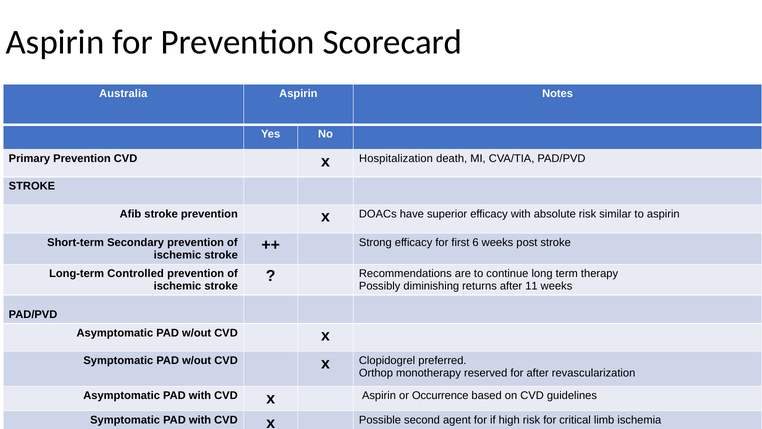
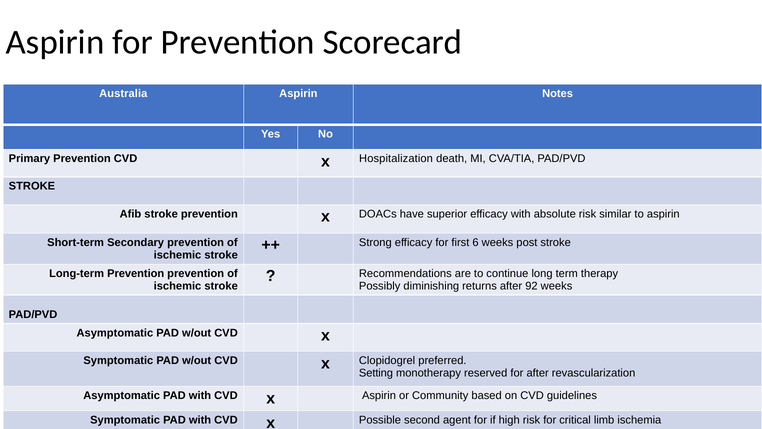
Long-term Controlled: Controlled -> Prevention
11: 11 -> 92
Orthop: Orthop -> Setting
Occurrence: Occurrence -> Community
